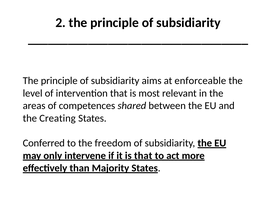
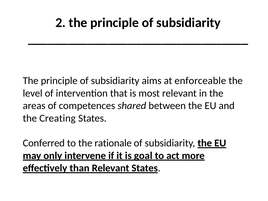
freedom: freedom -> rationale
is that: that -> goal
than Majority: Majority -> Relevant
